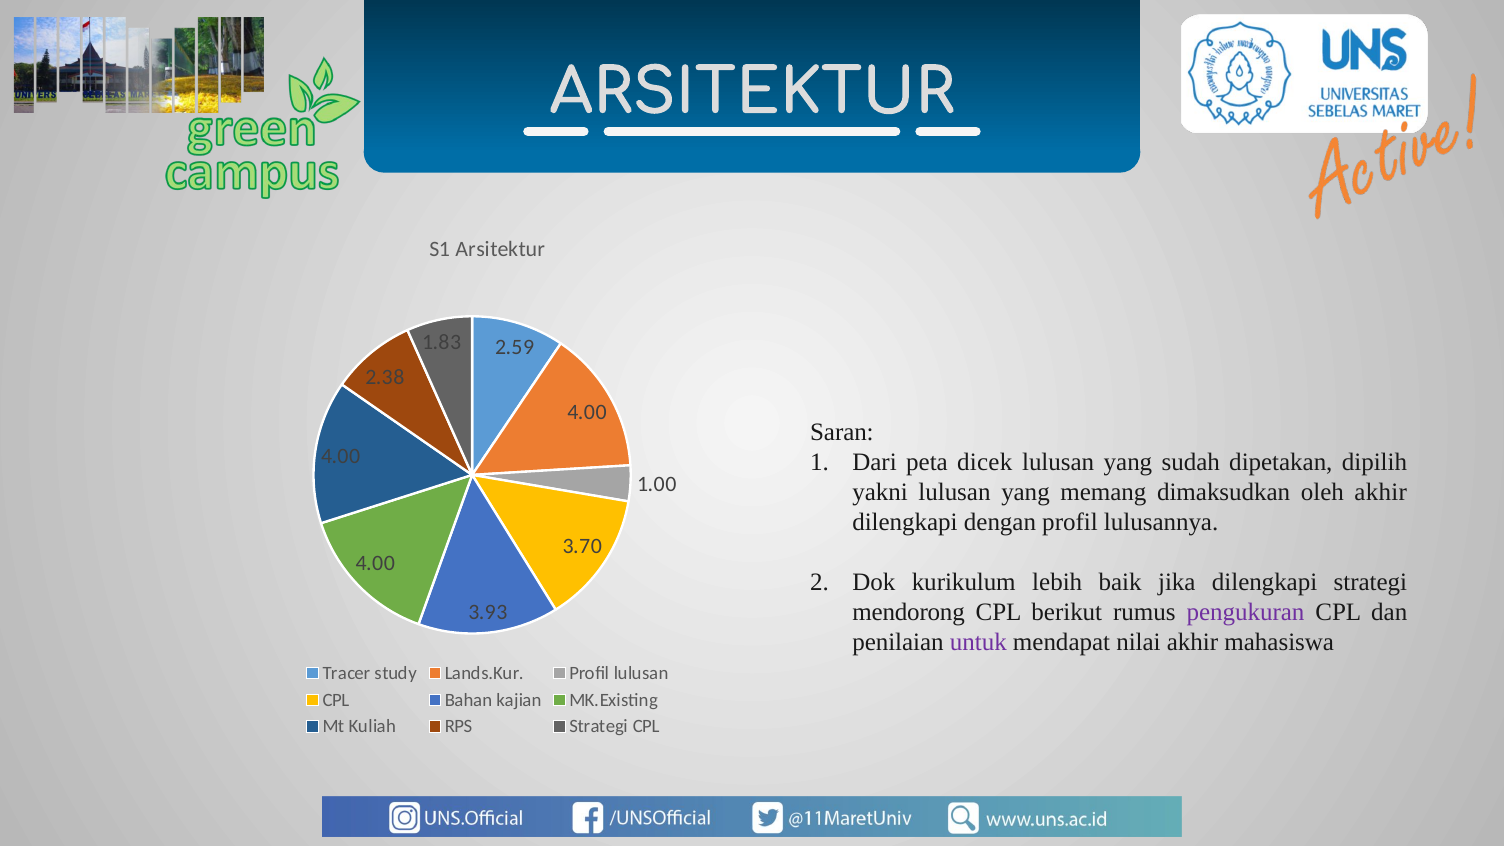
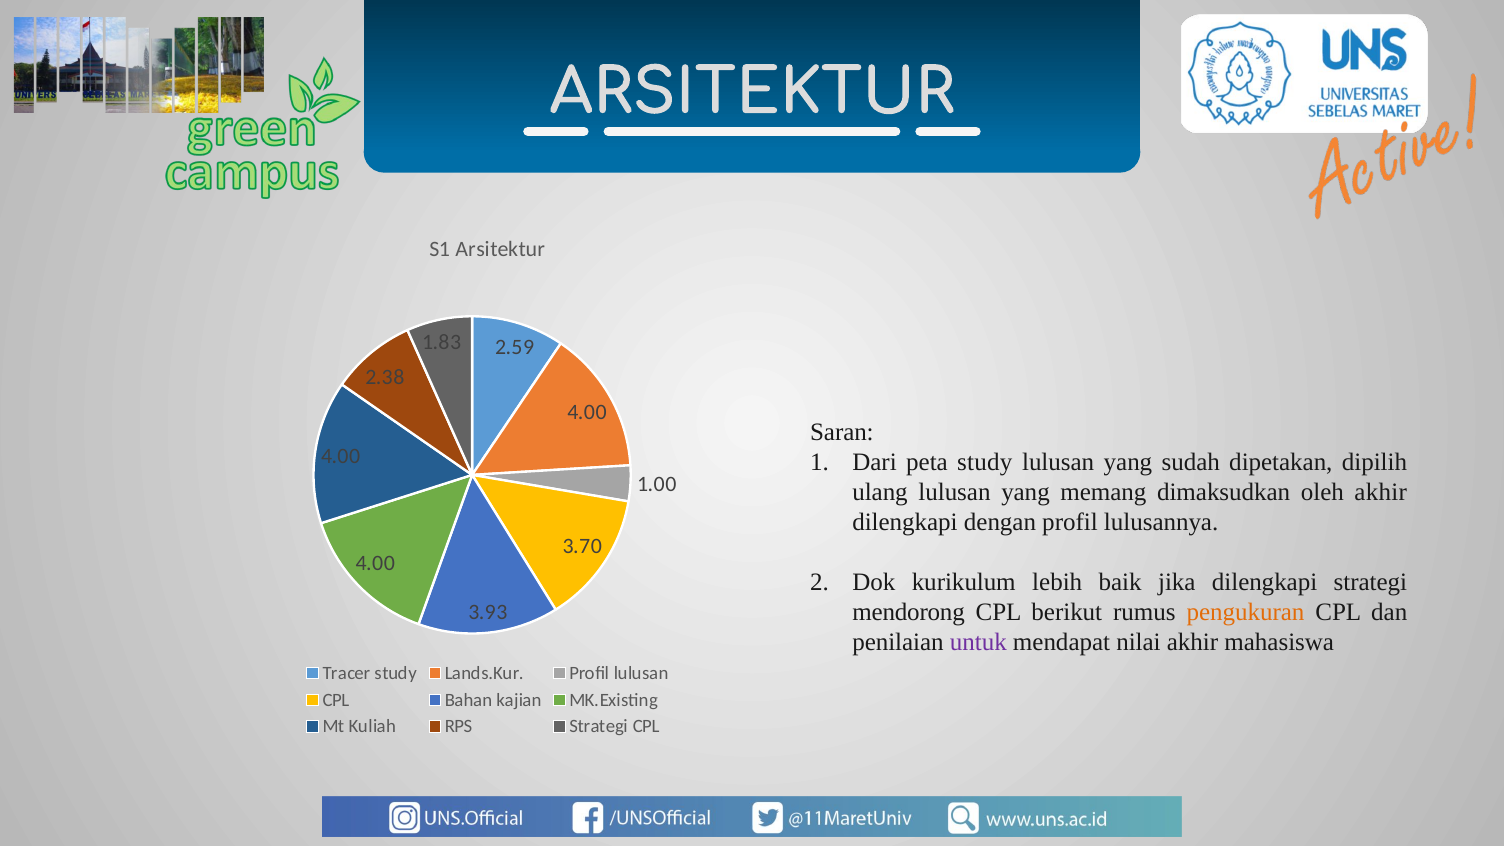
peta dicek: dicek -> study
yakni: yakni -> ulang
pengukuran colour: purple -> orange
